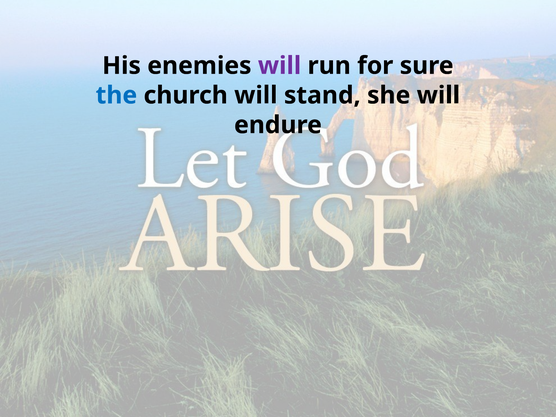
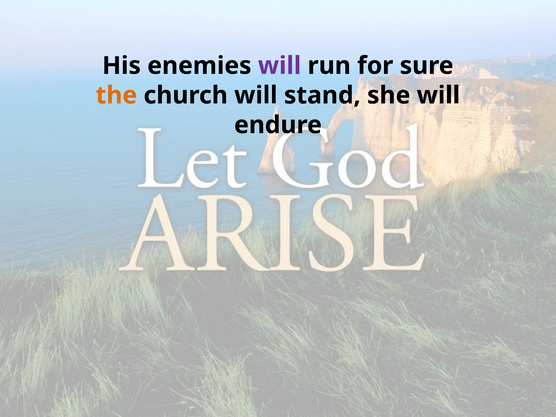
the colour: blue -> orange
